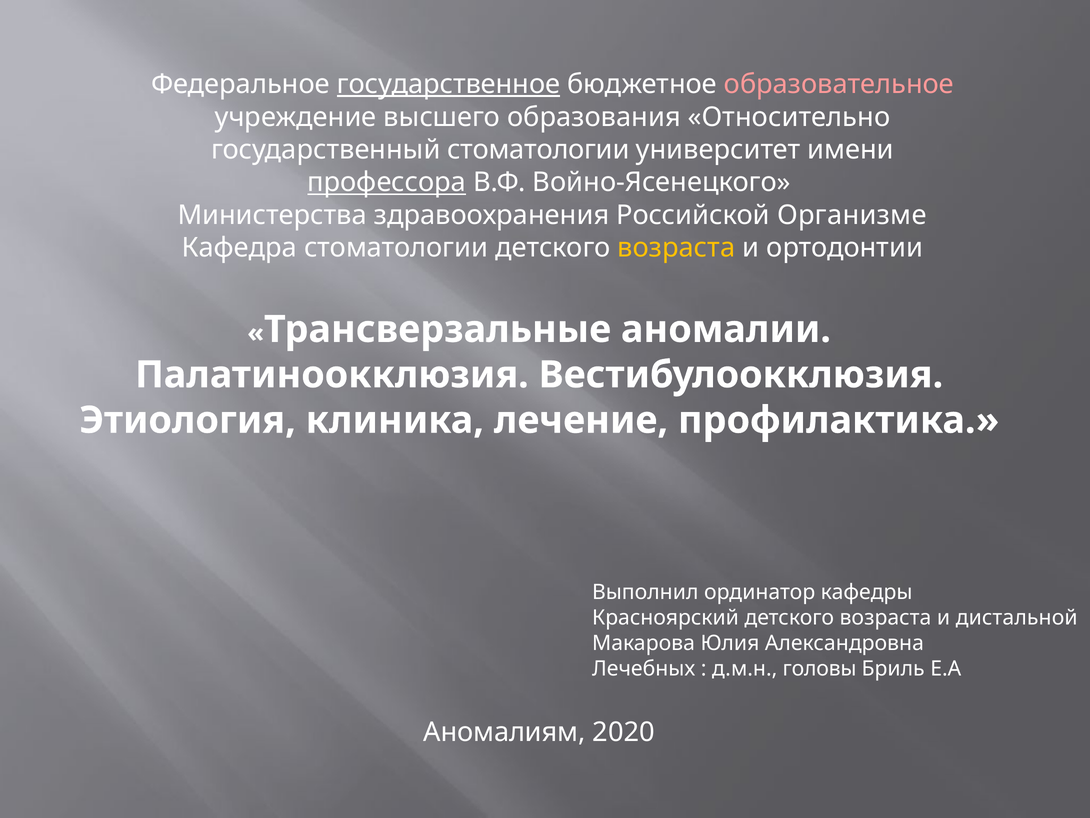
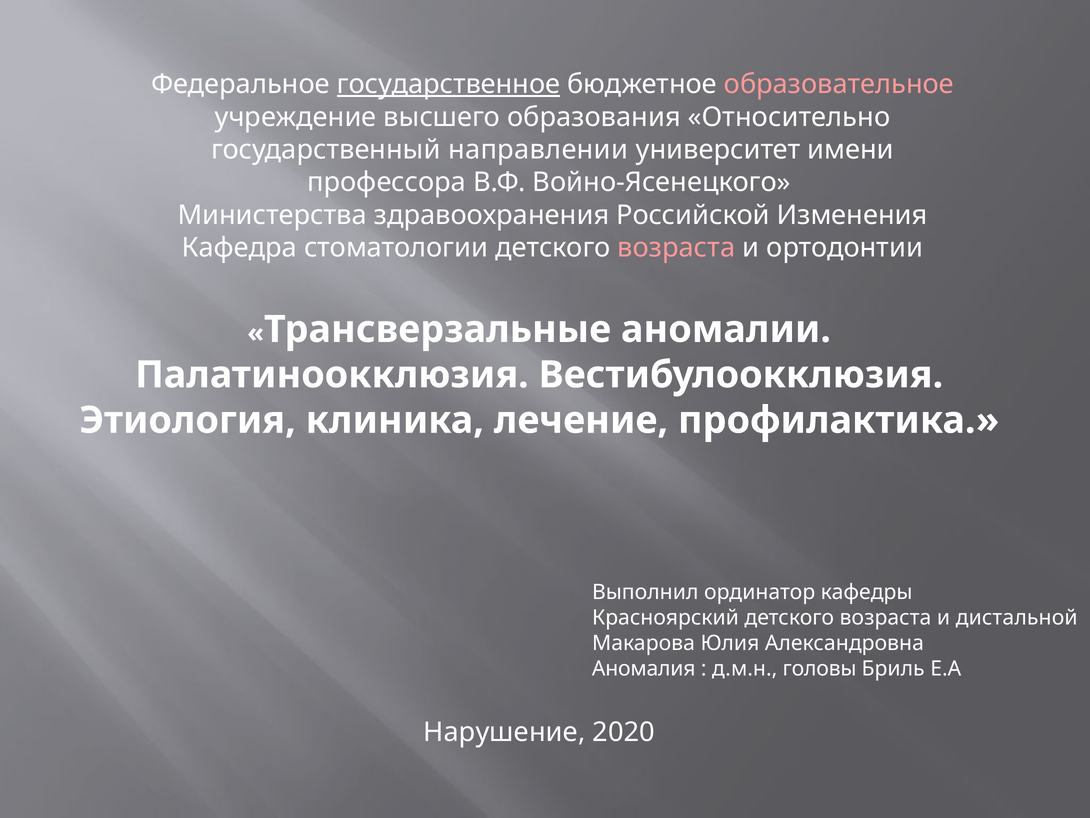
государственный стоматологии: стоматологии -> направлении
профессора underline: present -> none
Организме: Организме -> Изменения
возраста at (676, 248) colour: yellow -> pink
Лечебных: Лечебных -> Аномалия
Аномалиям: Аномалиям -> Нарушение
